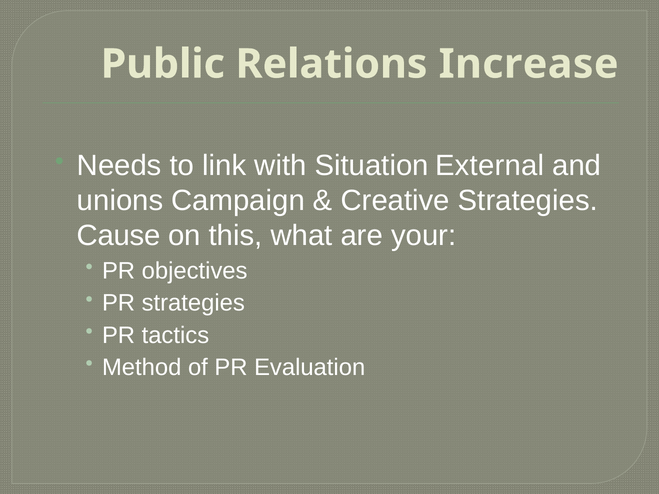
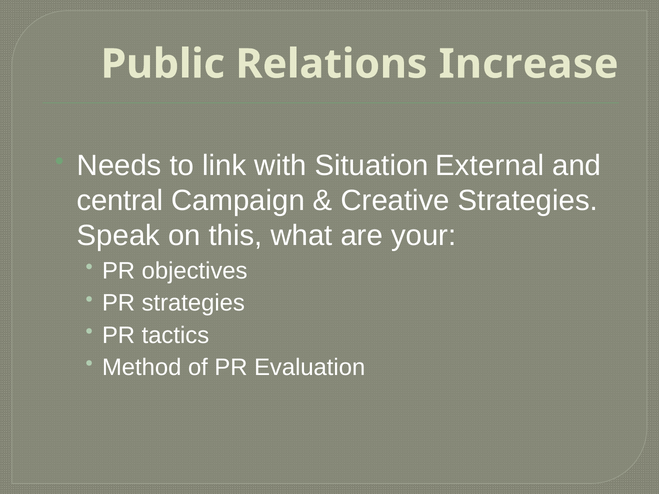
unions: unions -> central
Cause: Cause -> Speak
